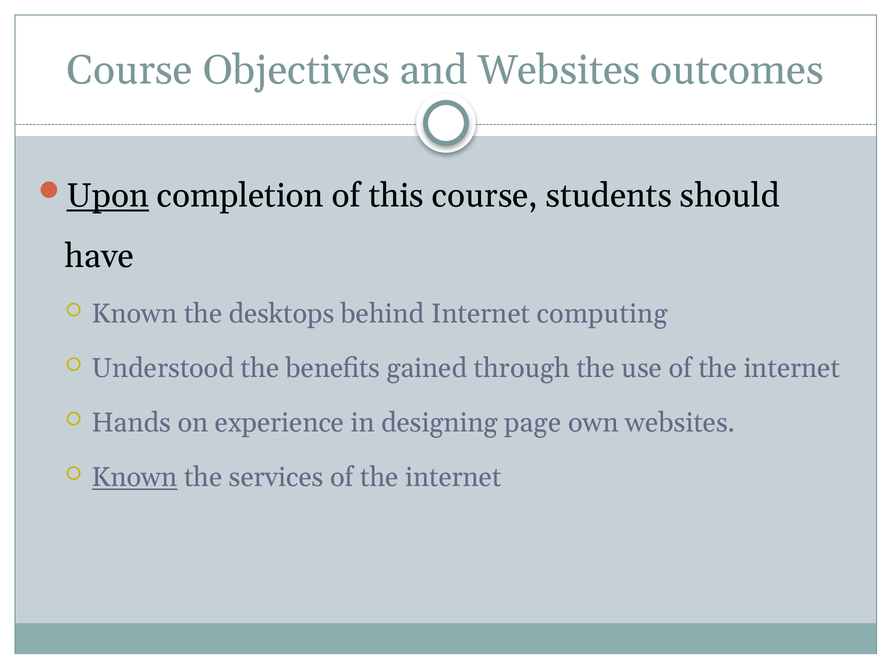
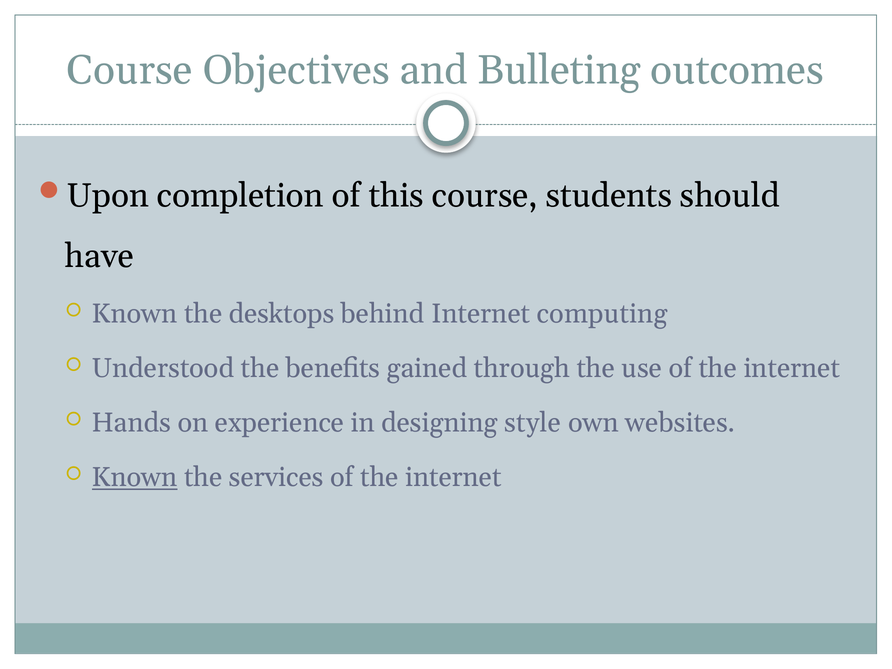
and Websites: Websites -> Bulleting
Upon underline: present -> none
page: page -> style
